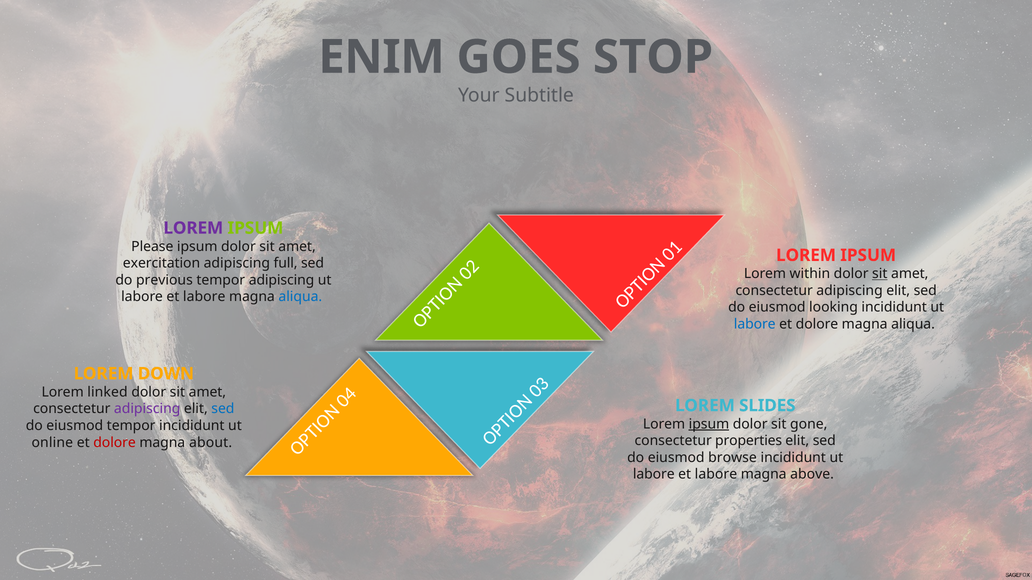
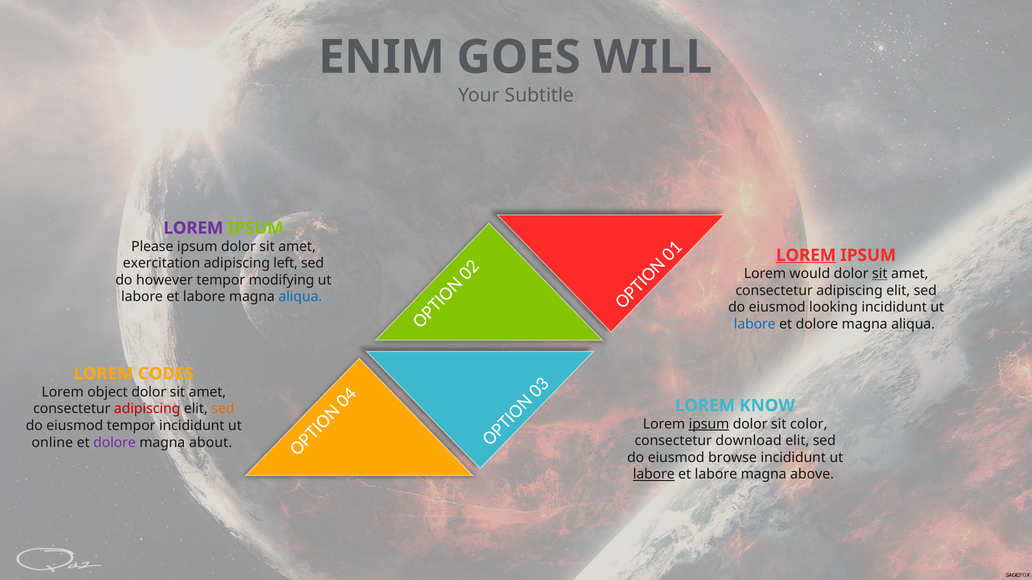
STOP: STOP -> WILL
LOREM at (806, 256) underline: none -> present
full: full -> left
within: within -> would
previous: previous -> however
tempor adipiscing: adipiscing -> modifying
DOWN: DOWN -> CODES
linked: linked -> object
SLIDES: SLIDES -> KNOW
adipiscing at (147, 409) colour: purple -> red
sed at (223, 409) colour: blue -> orange
gone: gone -> color
properties: properties -> download
dolore at (115, 443) colour: red -> purple
labore at (654, 475) underline: none -> present
